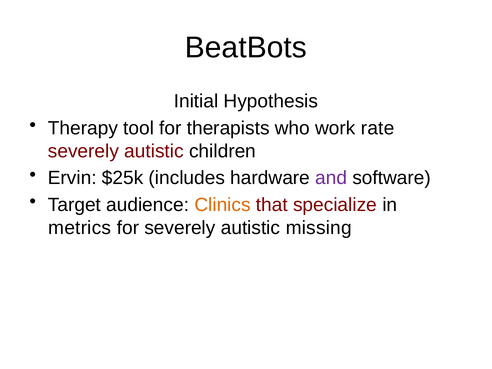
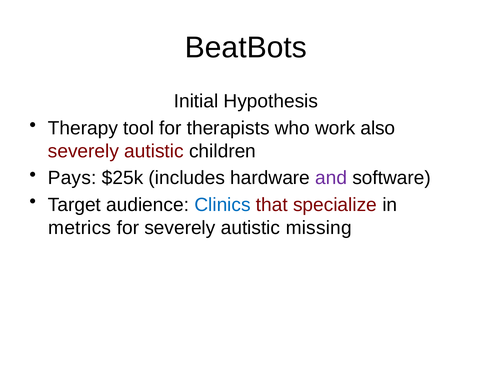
rate: rate -> also
Ervin: Ervin -> Pays
Clinics colour: orange -> blue
